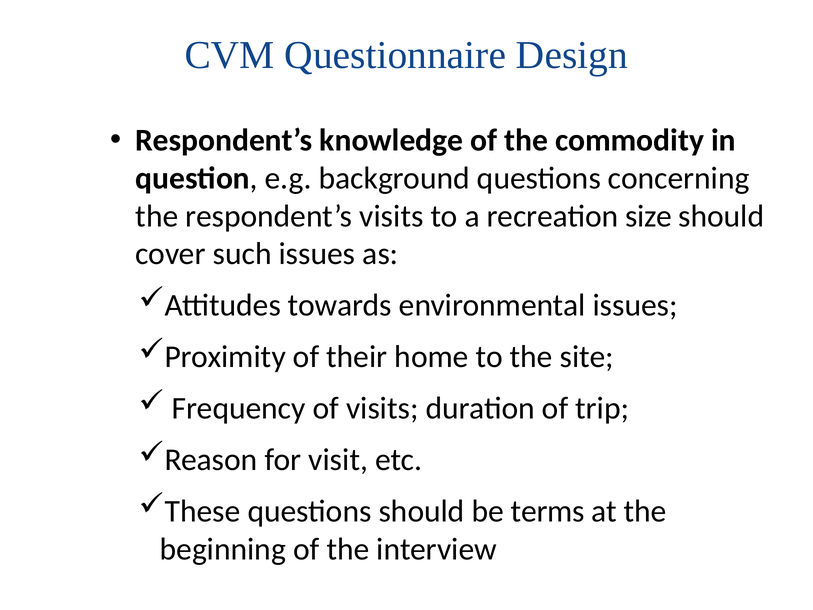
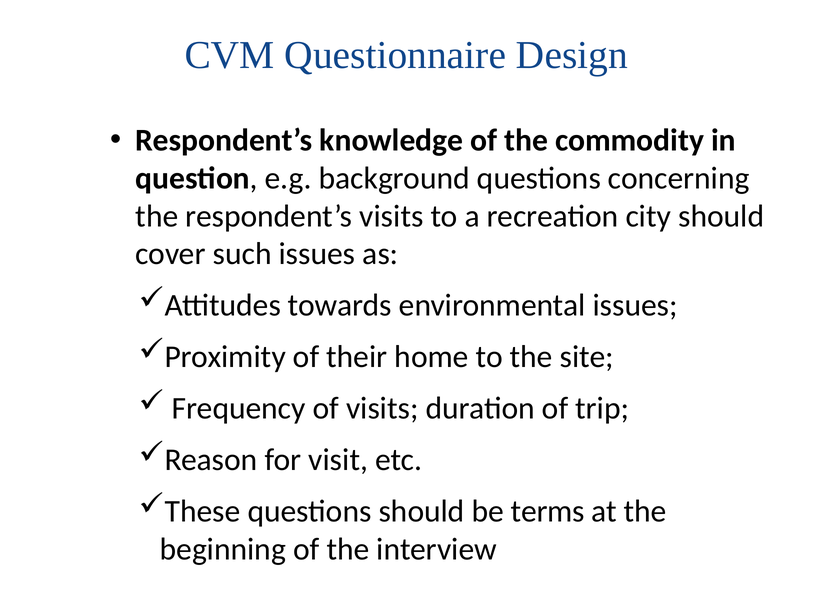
size: size -> city
